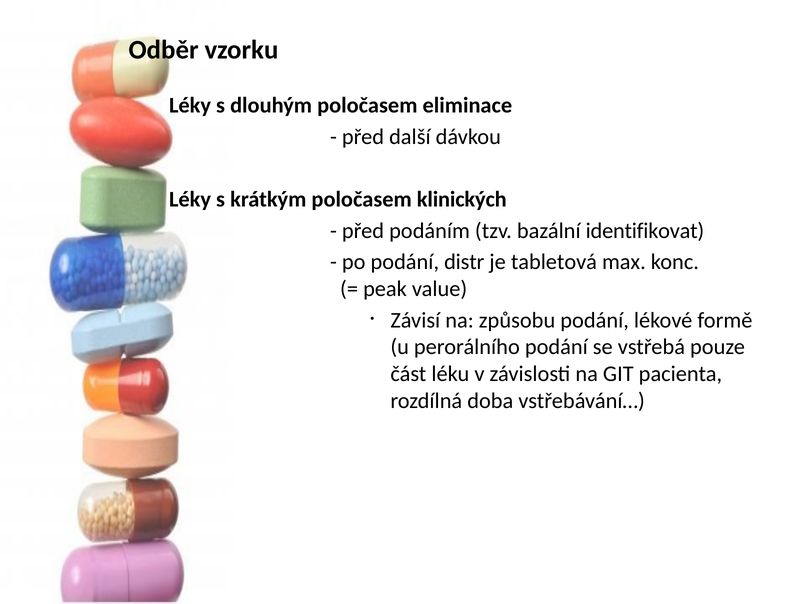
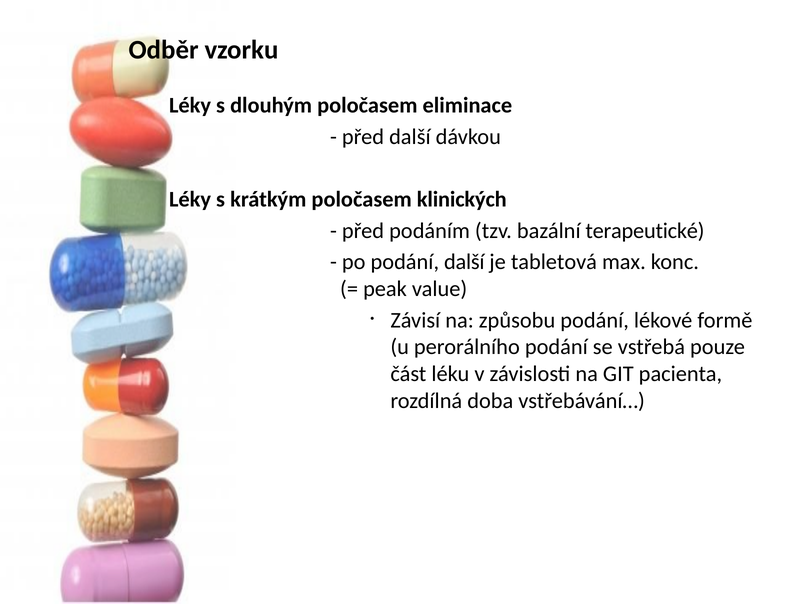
identifikovat: identifikovat -> terapeutické
podání distr: distr -> další
